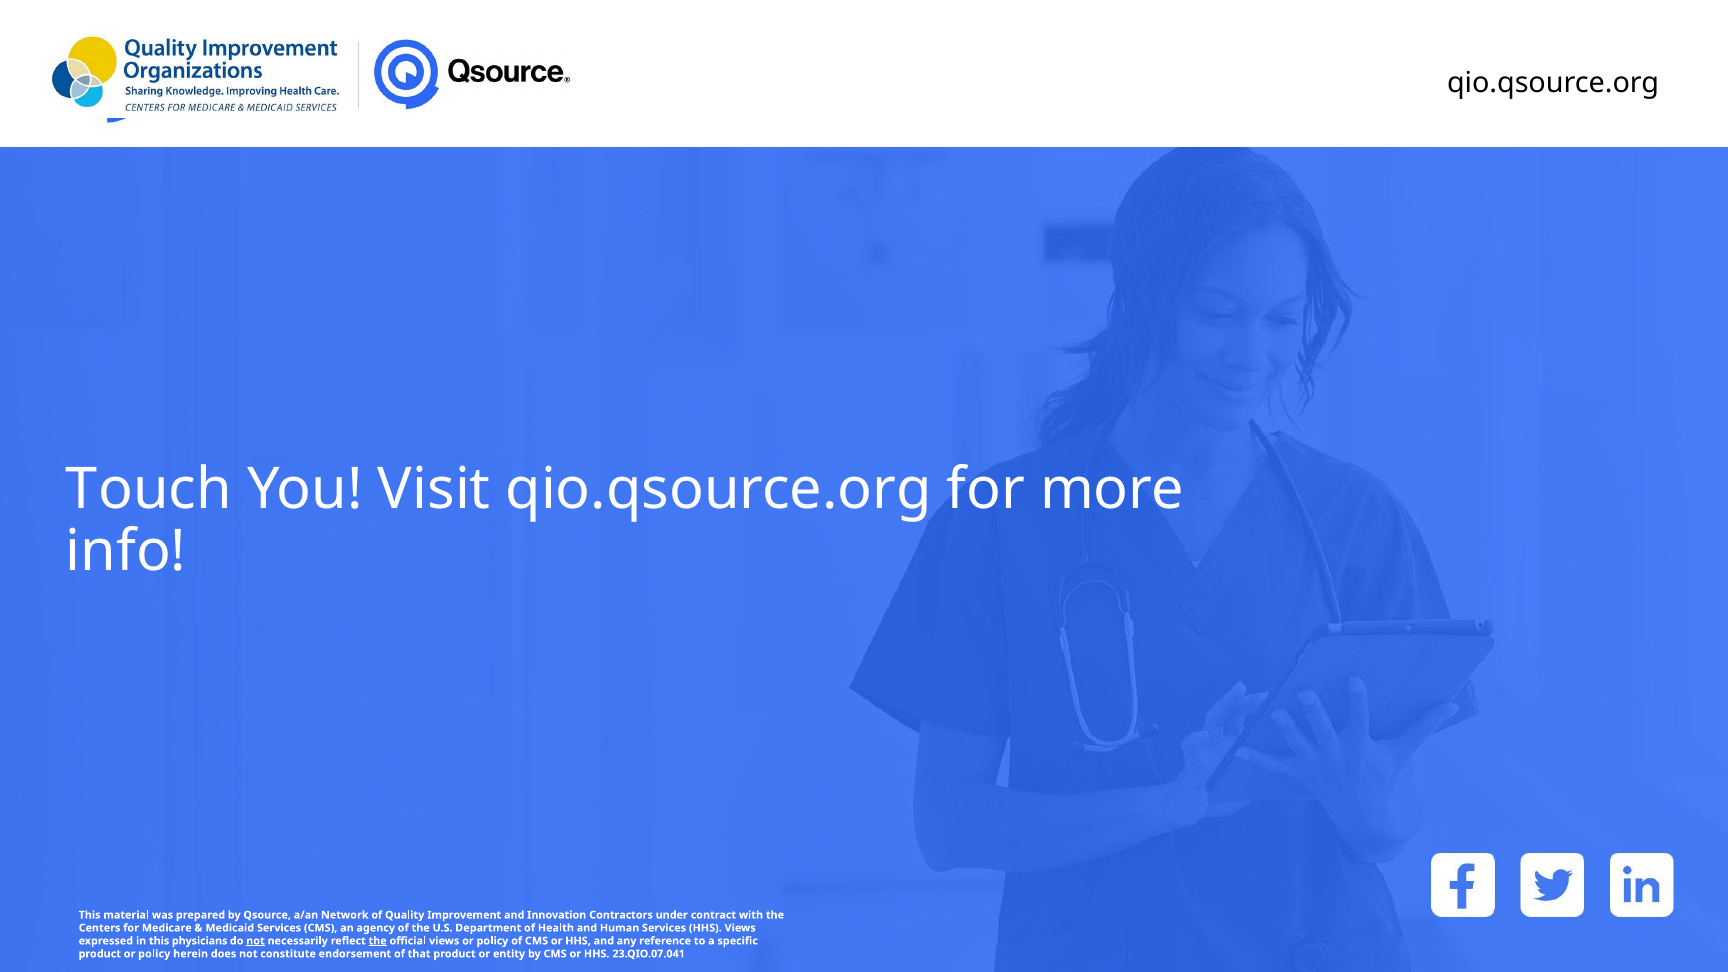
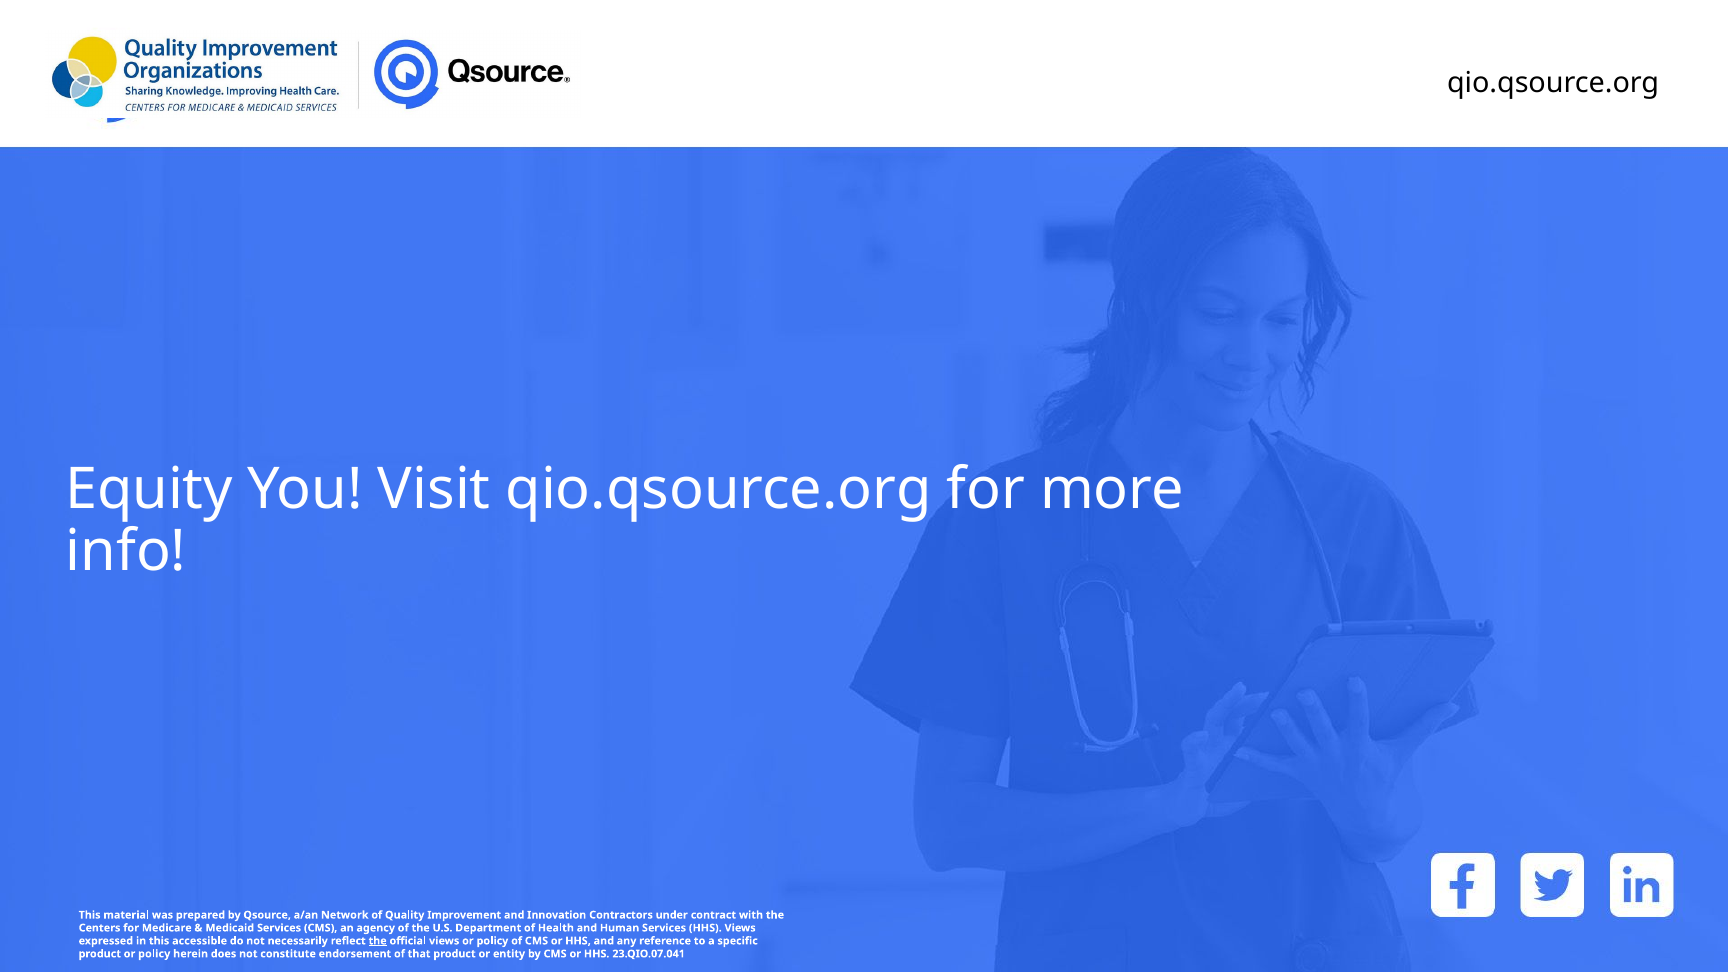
Touch: Touch -> Equity
physicians: physicians -> accessible
not at (255, 941) underline: present -> none
